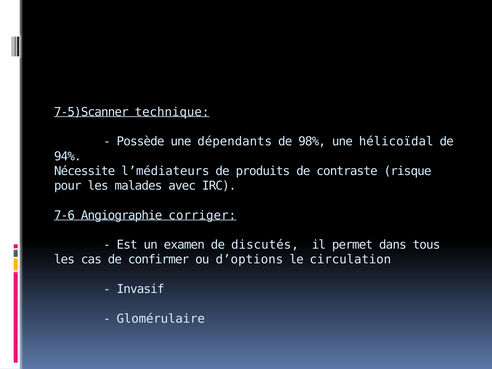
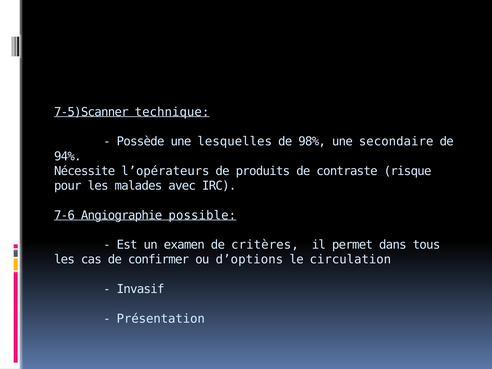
dépendants: dépendants -> lesquelles
hélicoïdal: hélicoïdal -> secondaire
l’médiateurs: l’médiateurs -> l’opérateurs
corriger: corriger -> possible
discutés: discutés -> critères
Glomérulaire: Glomérulaire -> Présentation
